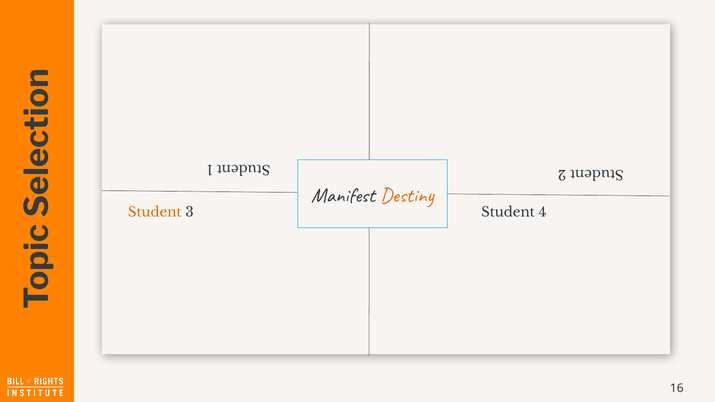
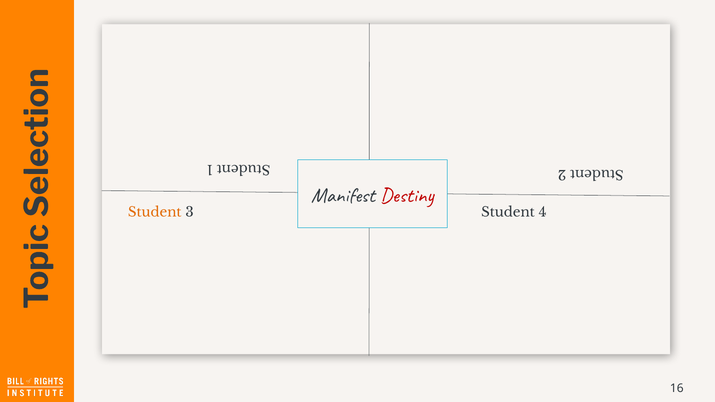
Destiny colour: orange -> red
